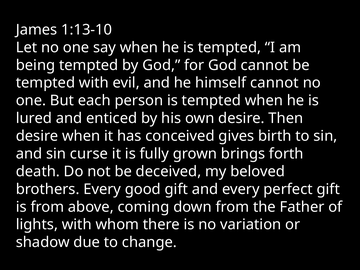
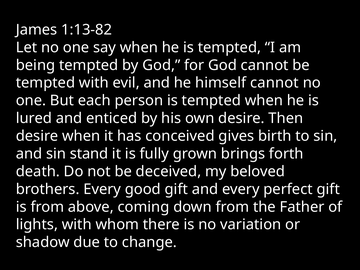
1:13-10: 1:13-10 -> 1:13-82
curse: curse -> stand
